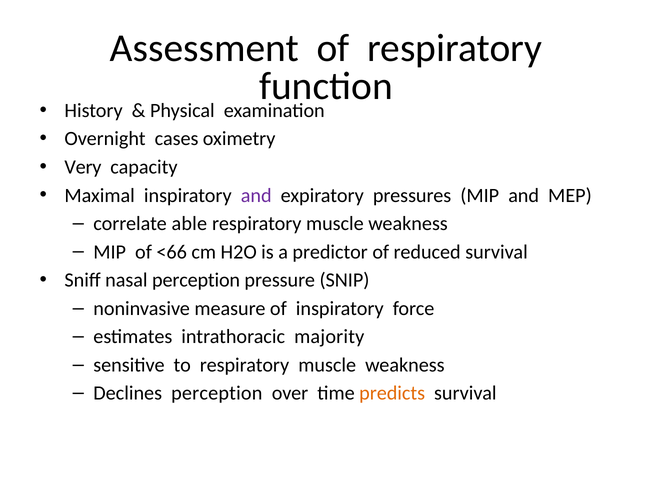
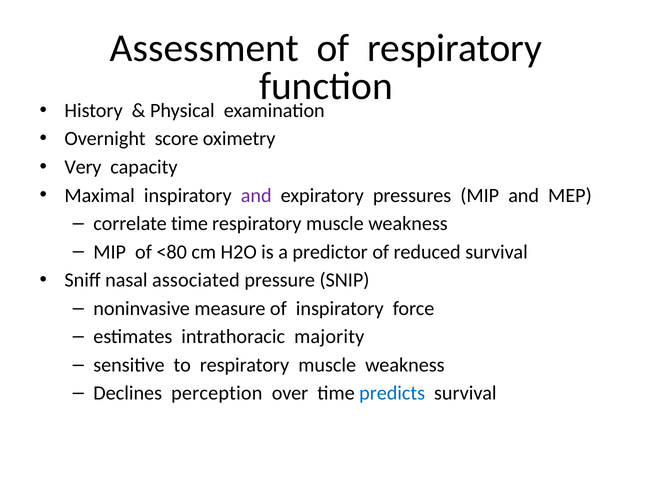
cases: cases -> score
correlate able: able -> time
<66: <66 -> <80
nasal perception: perception -> associated
predicts colour: orange -> blue
